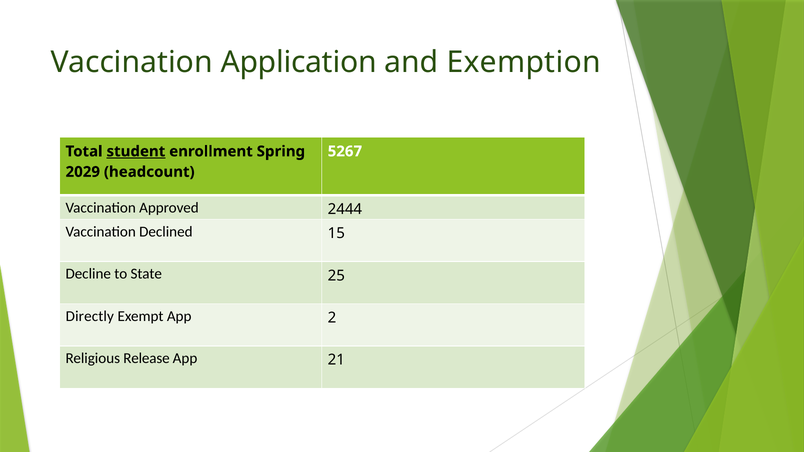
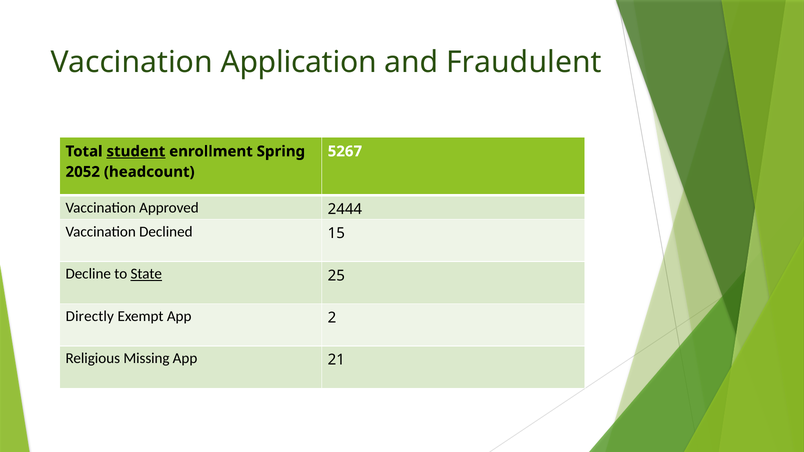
Exemption: Exemption -> Fraudulent
2029: 2029 -> 2052
State underline: none -> present
Release: Release -> Missing
